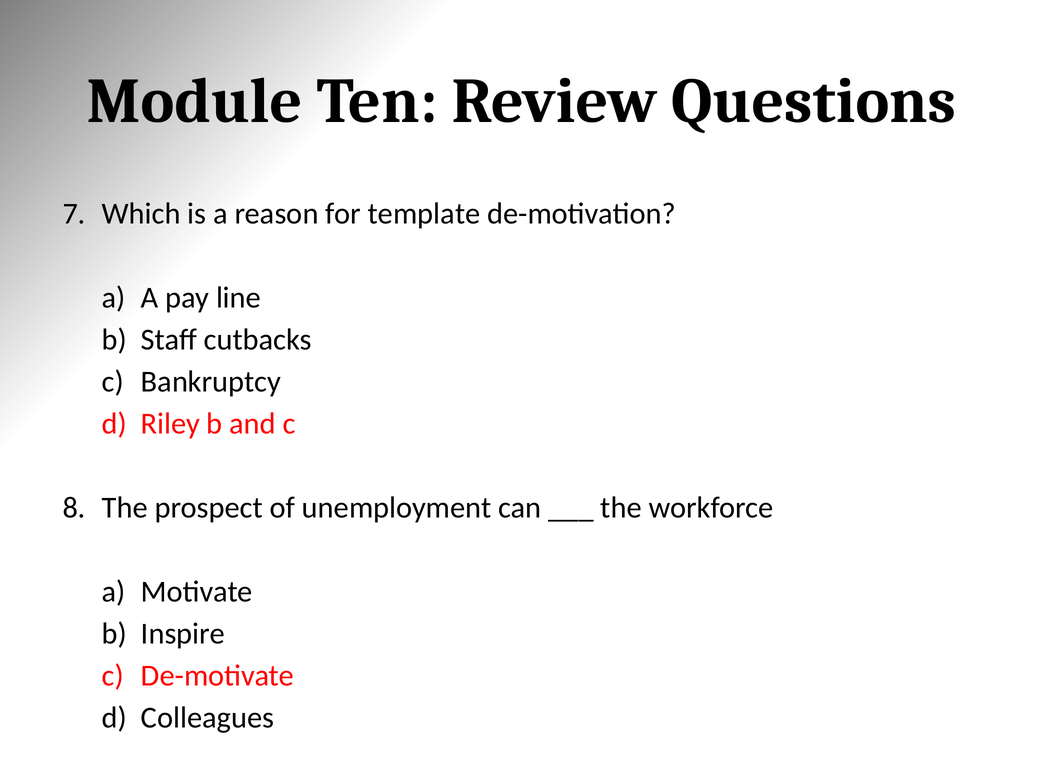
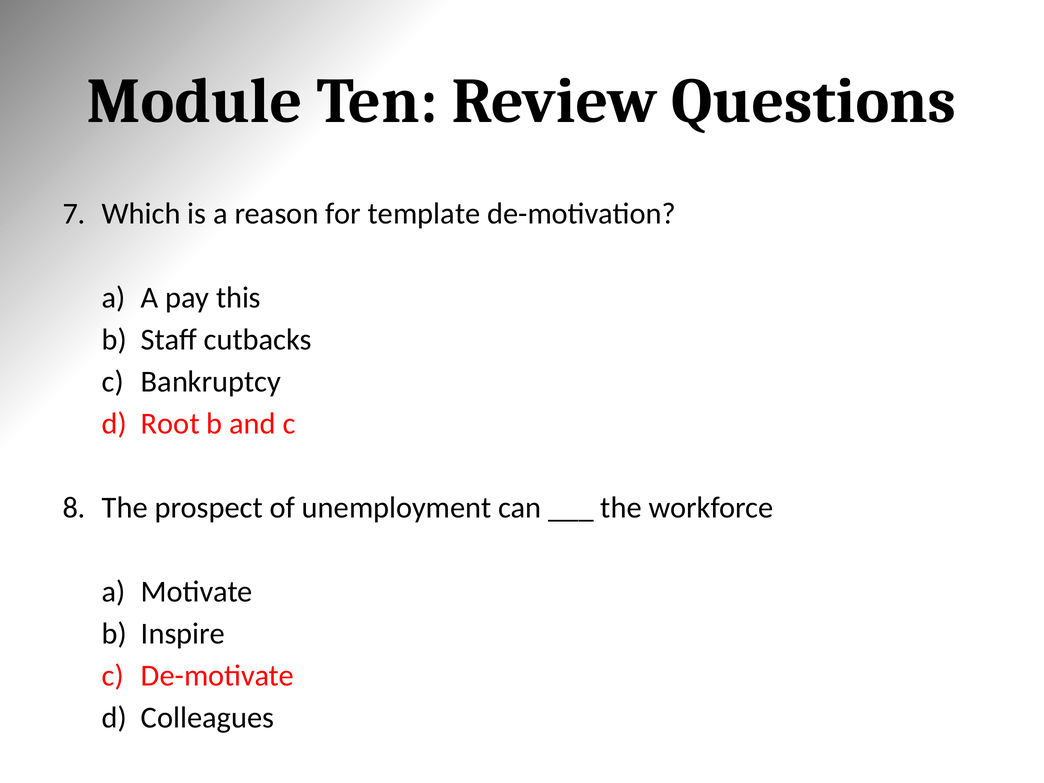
line: line -> this
Riley: Riley -> Root
